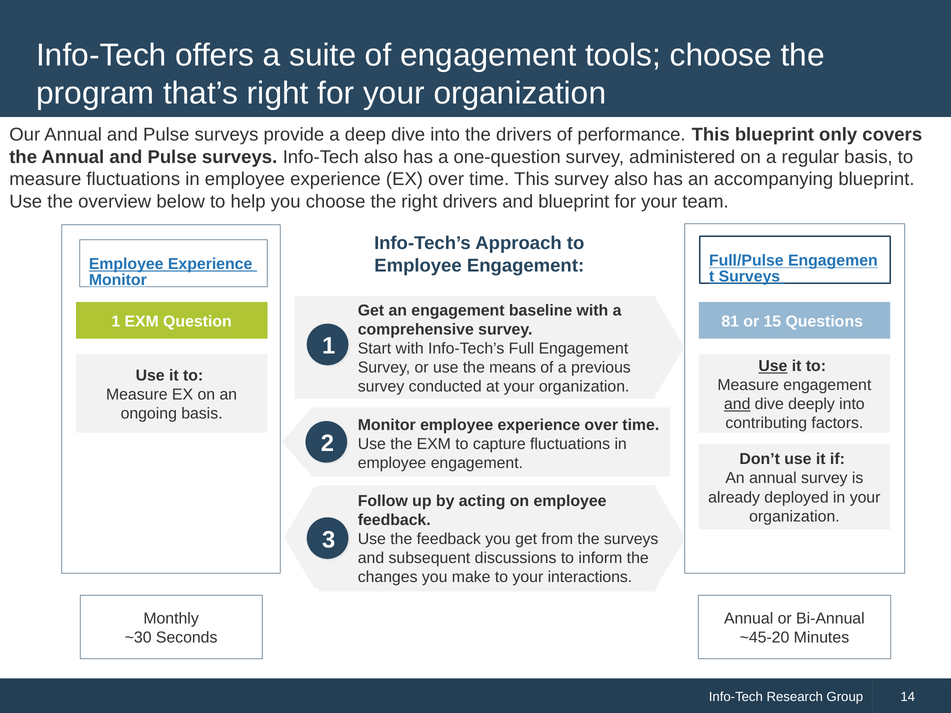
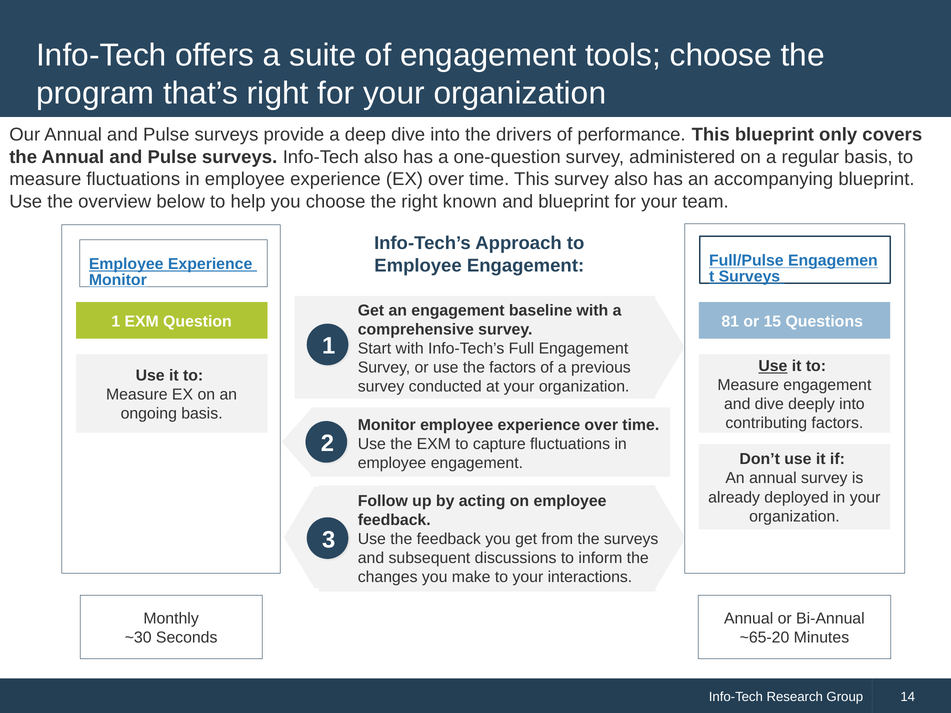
right drivers: drivers -> known
the means: means -> factors
and at (737, 404) underline: present -> none
~45-20: ~45-20 -> ~65-20
